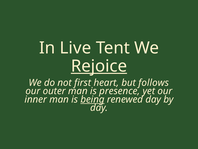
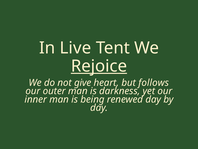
first: first -> give
presence: presence -> darkness
being underline: present -> none
